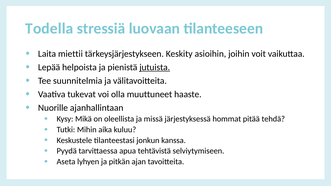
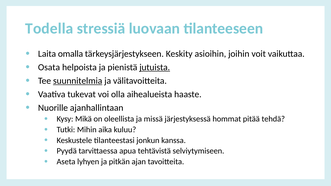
miettii: miettii -> omalla
Lepää: Lepää -> Osata
suunnitelmia underline: none -> present
muuttuneet: muuttuneet -> aihealueista
